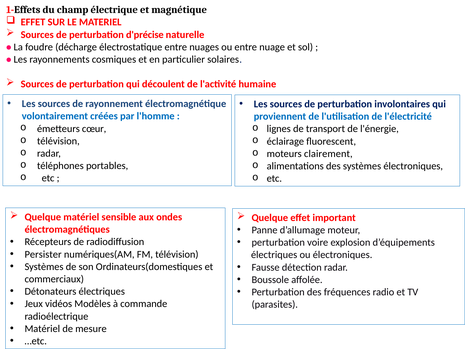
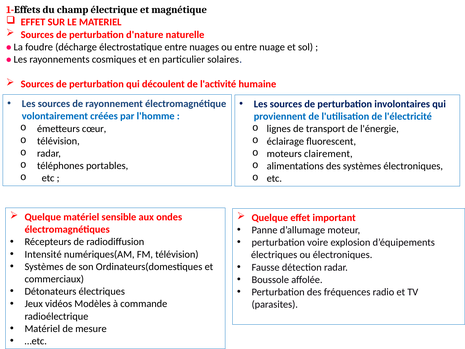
d'précise: d'précise -> d'nature
Persister: Persister -> Intensité
